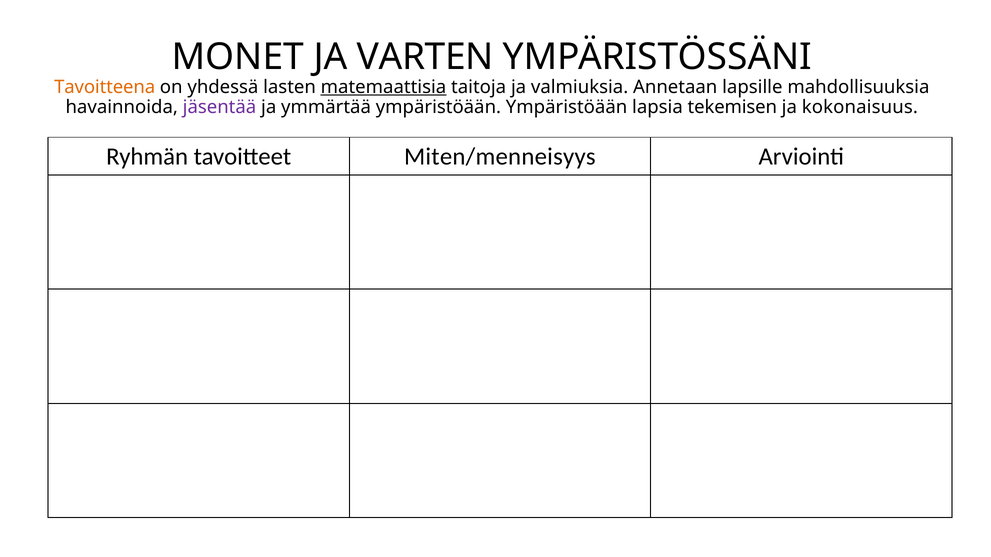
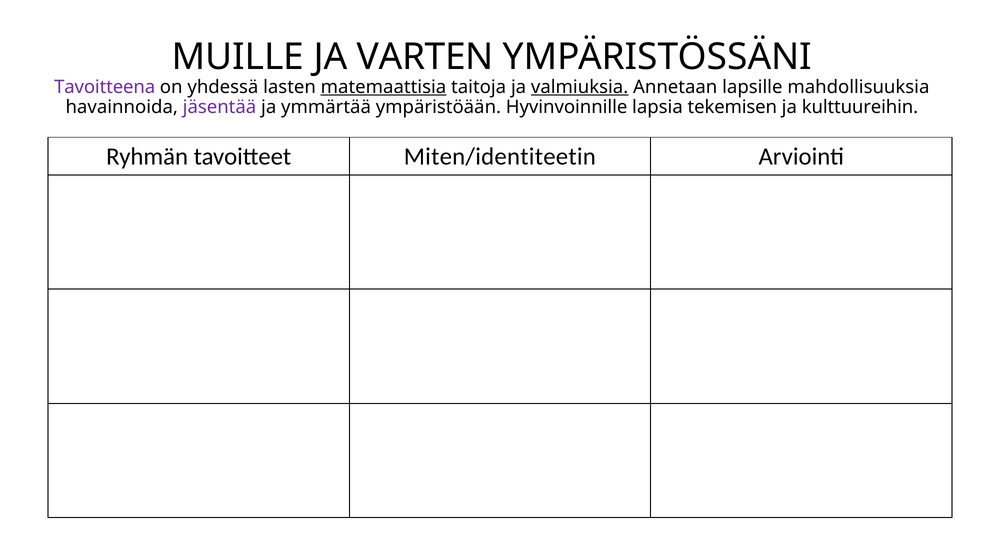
MONET: MONET -> MUILLE
Tavoitteena colour: orange -> purple
valmiuksia underline: none -> present
ympäristöään Ympäristöään: Ympäristöään -> Hyvinvoinnille
kokonaisuus: kokonaisuus -> kulttuureihin
Miten/menneisyys: Miten/menneisyys -> Miten/identiteetin
